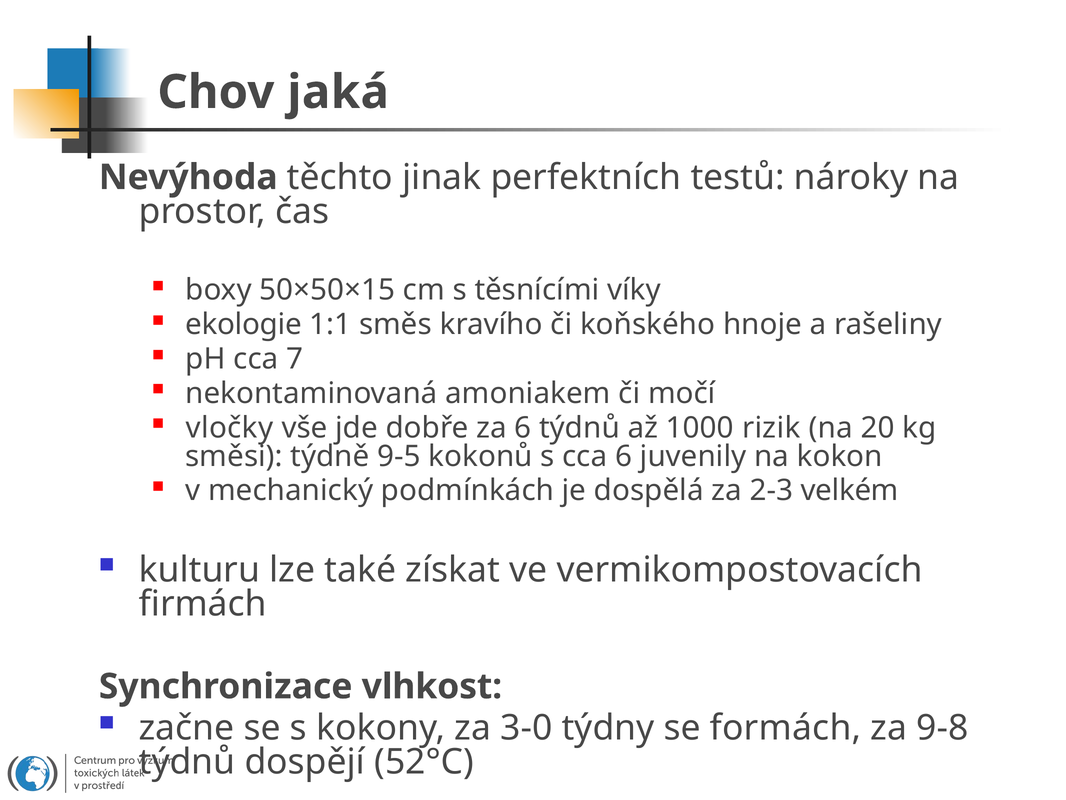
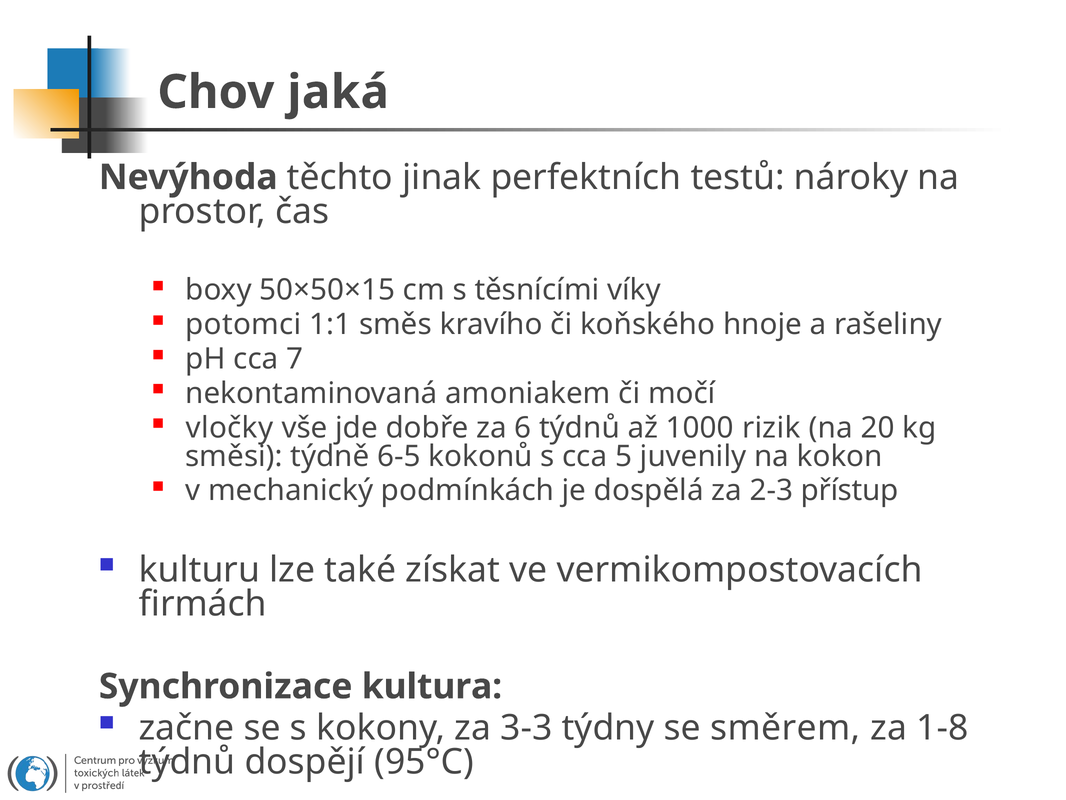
ekologie: ekologie -> potomci
9-5: 9-5 -> 6-5
cca 6: 6 -> 5
velkém: velkém -> přístup
vlhkost: vlhkost -> kultura
3-0: 3-0 -> 3-3
formách: formách -> směrem
9-8: 9-8 -> 1-8
52°C: 52°C -> 95°C
